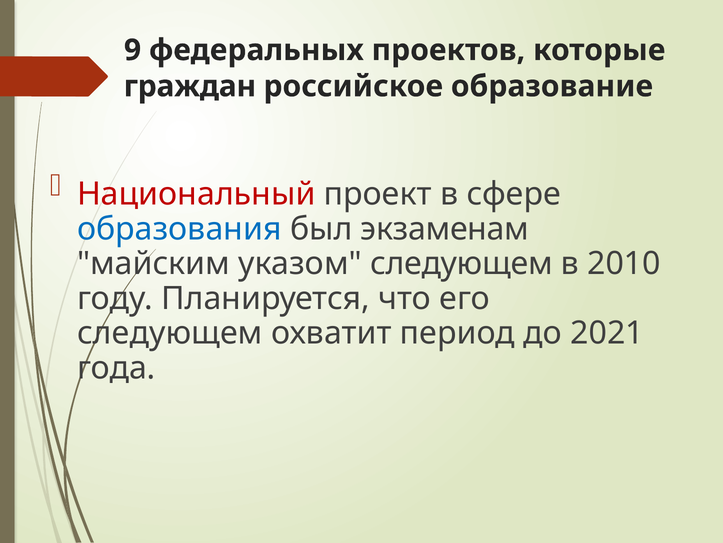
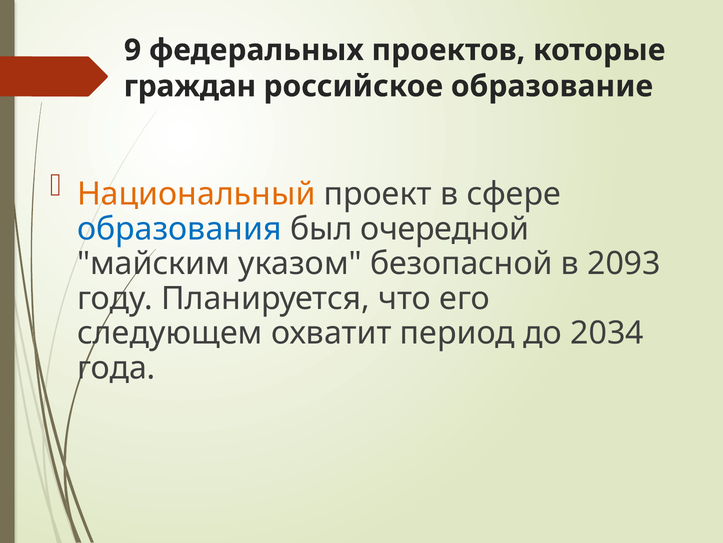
Национальный colour: red -> orange
экзаменам: экзаменам -> очередной
указом следующем: следующем -> безопасной
2010: 2010 -> 2093
2021: 2021 -> 2034
